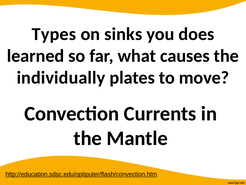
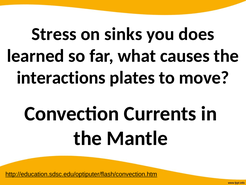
Types: Types -> Stress
individually: individually -> interactions
